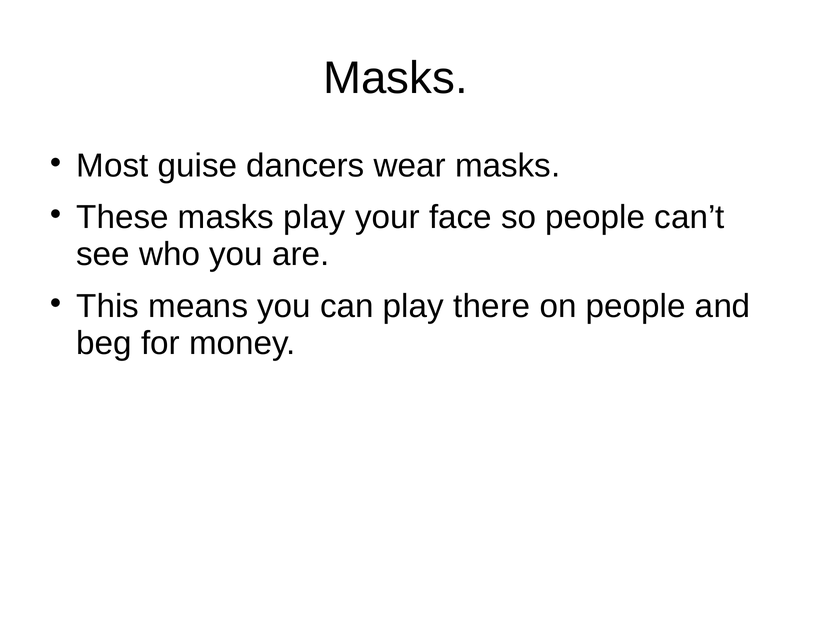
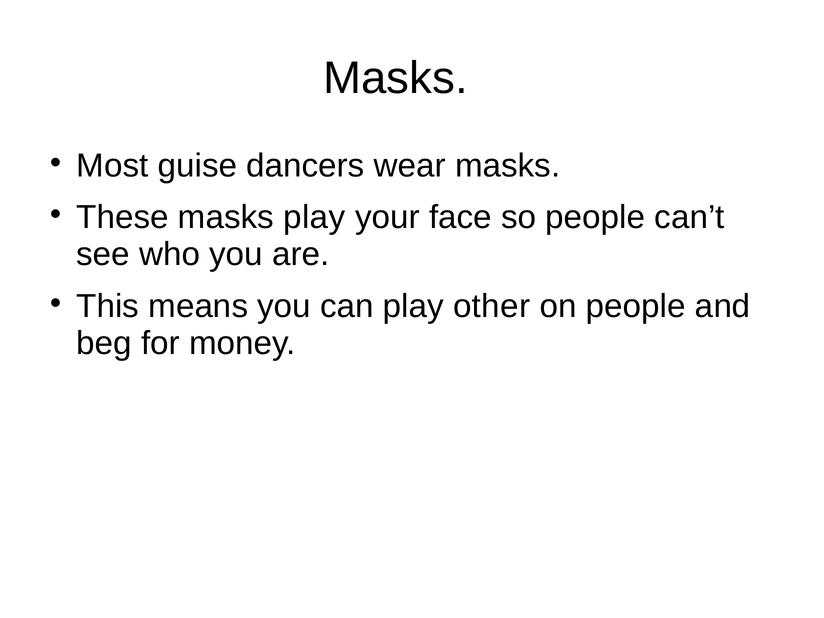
there: there -> other
